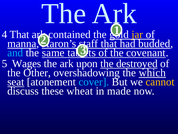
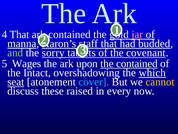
jar colour: yellow -> pink
and colour: light blue -> light green
same: same -> sorry
the destroyed: destroyed -> contained
Other: Other -> Intact
wheat: wheat -> raised
made: made -> every
